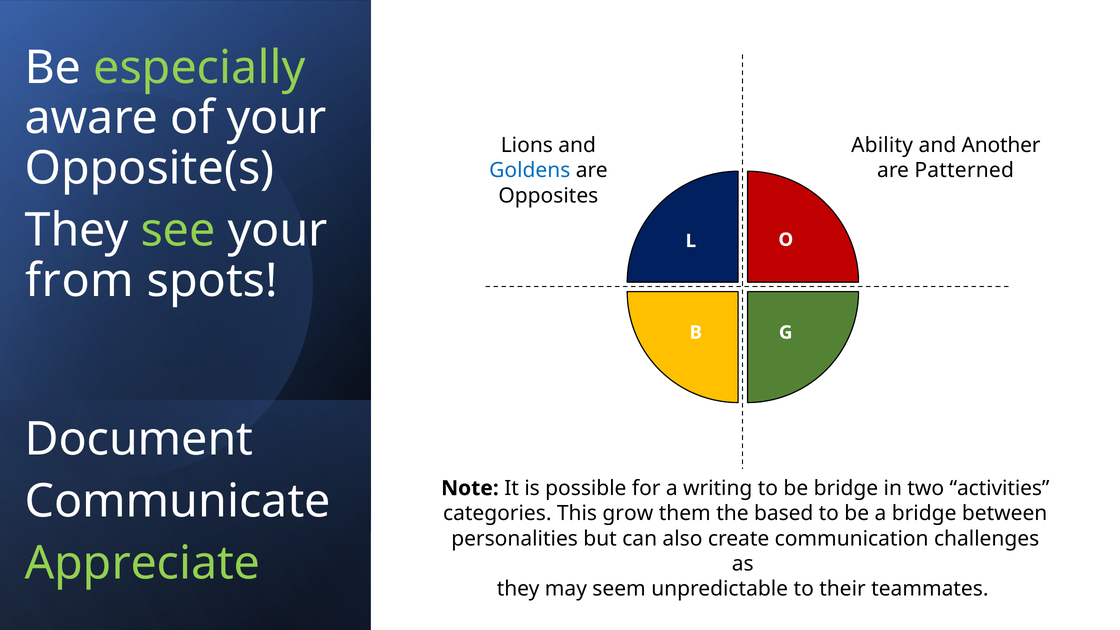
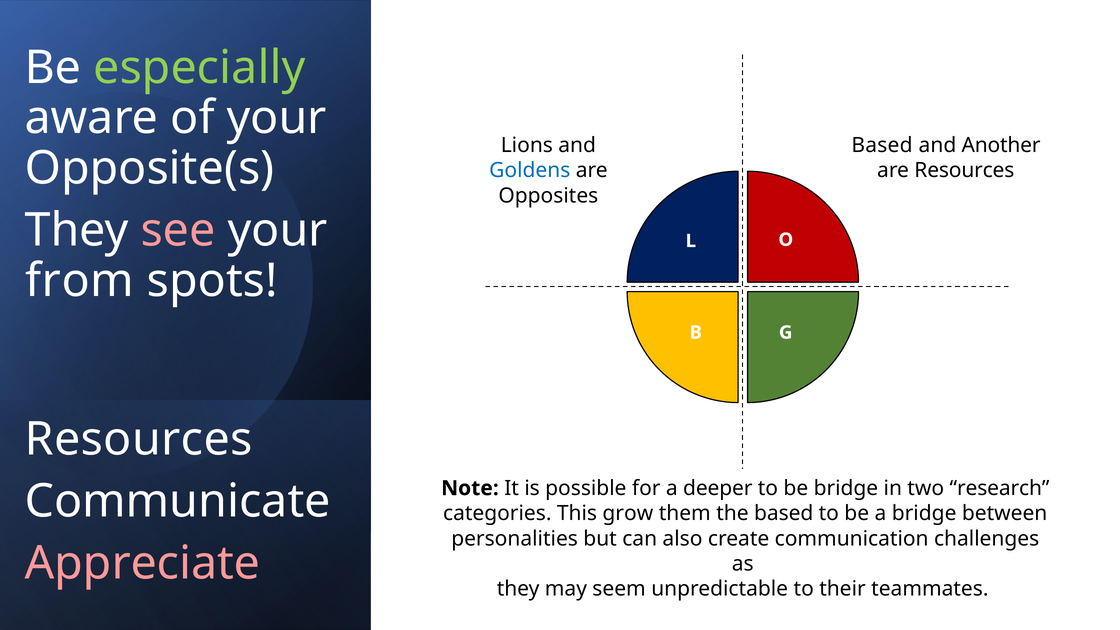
Ability at (882, 145): Ability -> Based
are Patterned: Patterned -> Resources
see colour: light green -> pink
Document at (139, 439): Document -> Resources
writing: writing -> deeper
activities: activities -> research
Appreciate colour: light green -> pink
